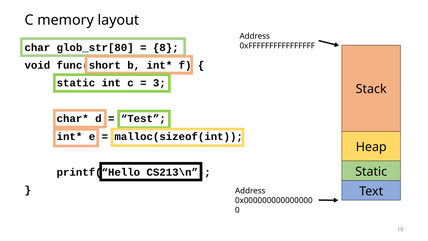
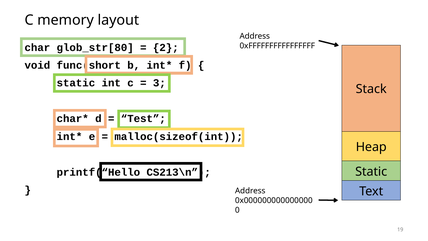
8: 8 -> 2
